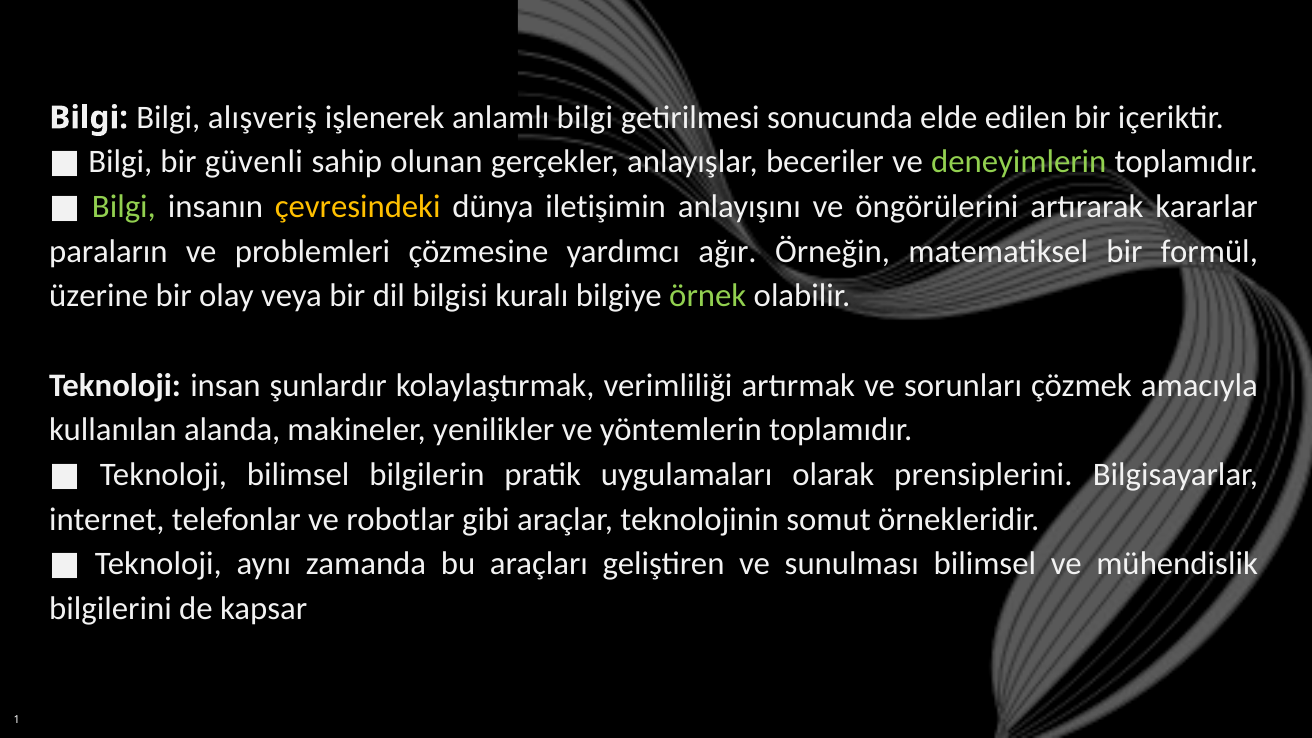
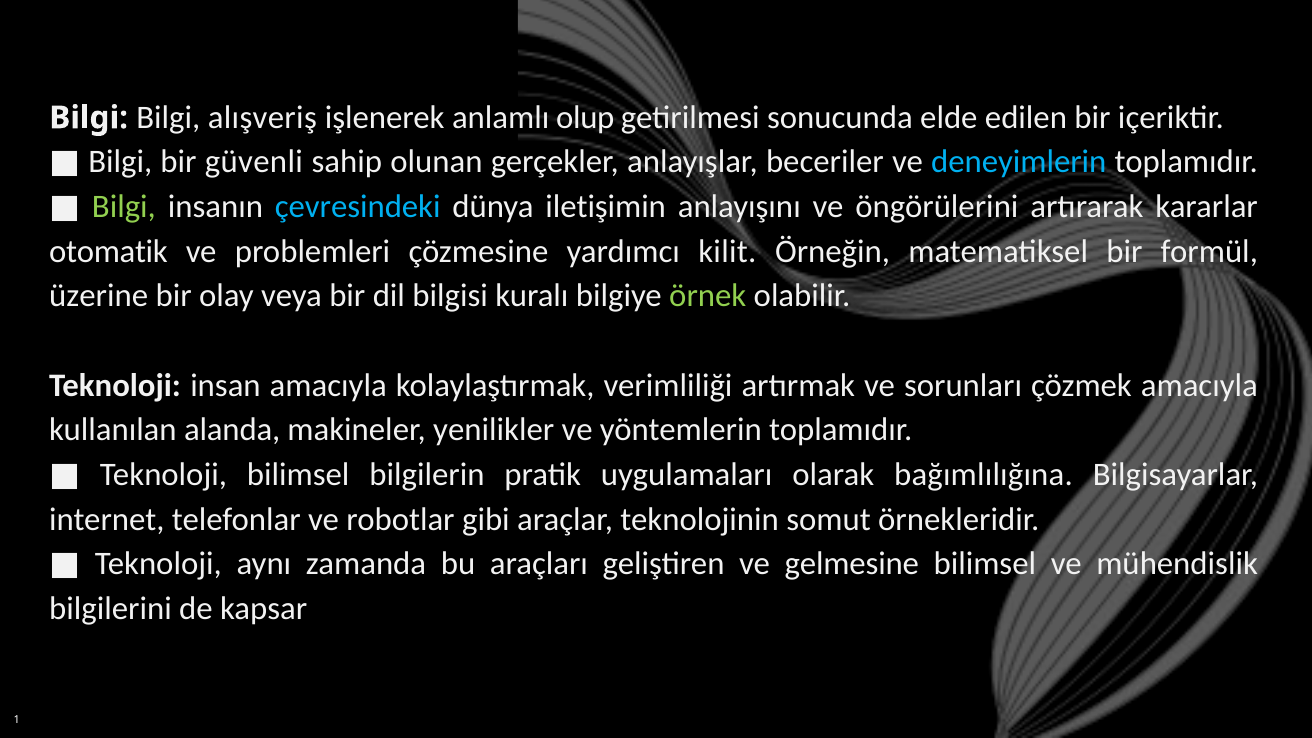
anlamlı bilgi: bilgi -> olup
deneyimlerin colour: light green -> light blue
çevresindeki colour: yellow -> light blue
paraların: paraların -> otomatik
ağır: ağır -> kilit
insan şunlardır: şunlardır -> amacıyla
prensiplerini: prensiplerini -> bağımlılığına
sunulması: sunulması -> gelmesine
